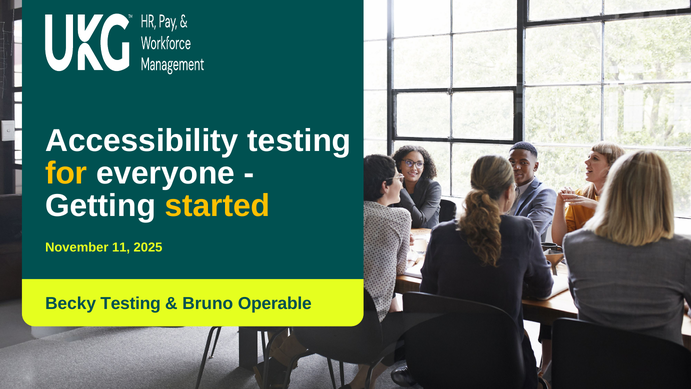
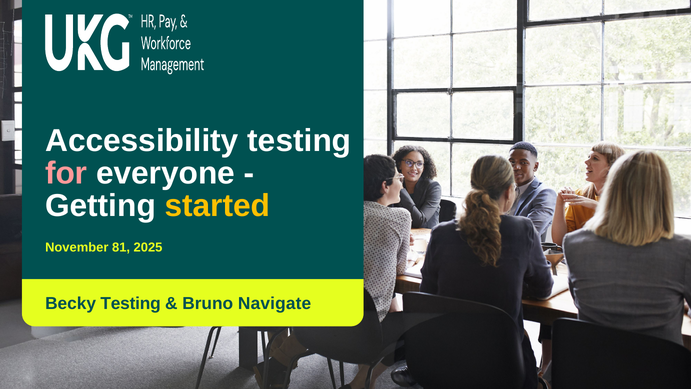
for colour: yellow -> pink
11: 11 -> 81
Operable: Operable -> Navigate
